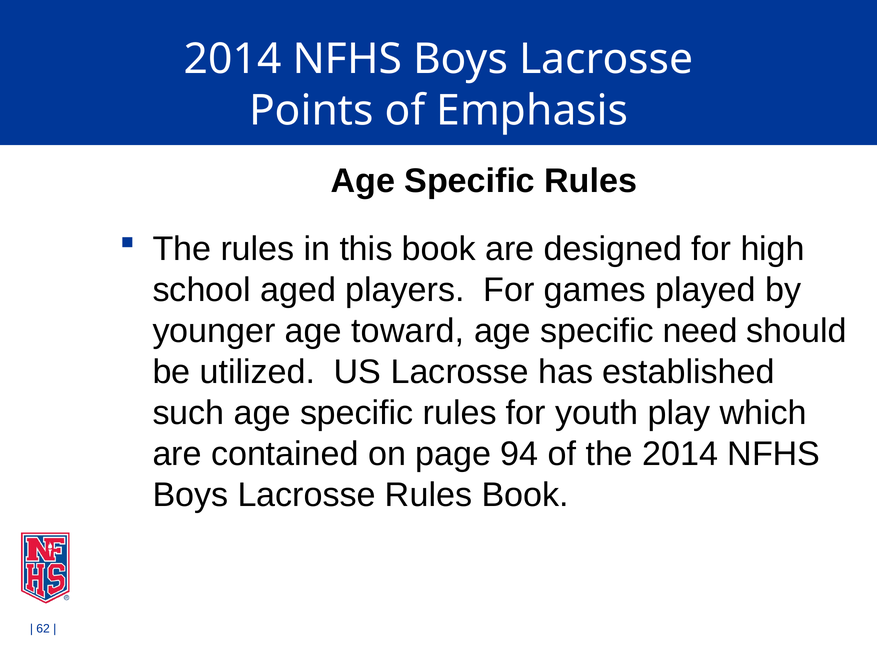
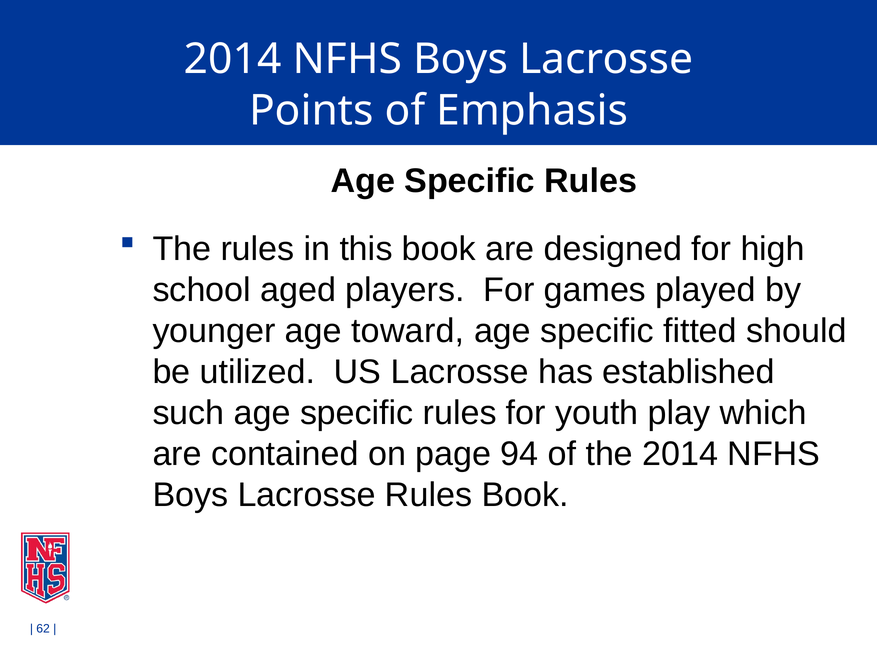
need: need -> fitted
